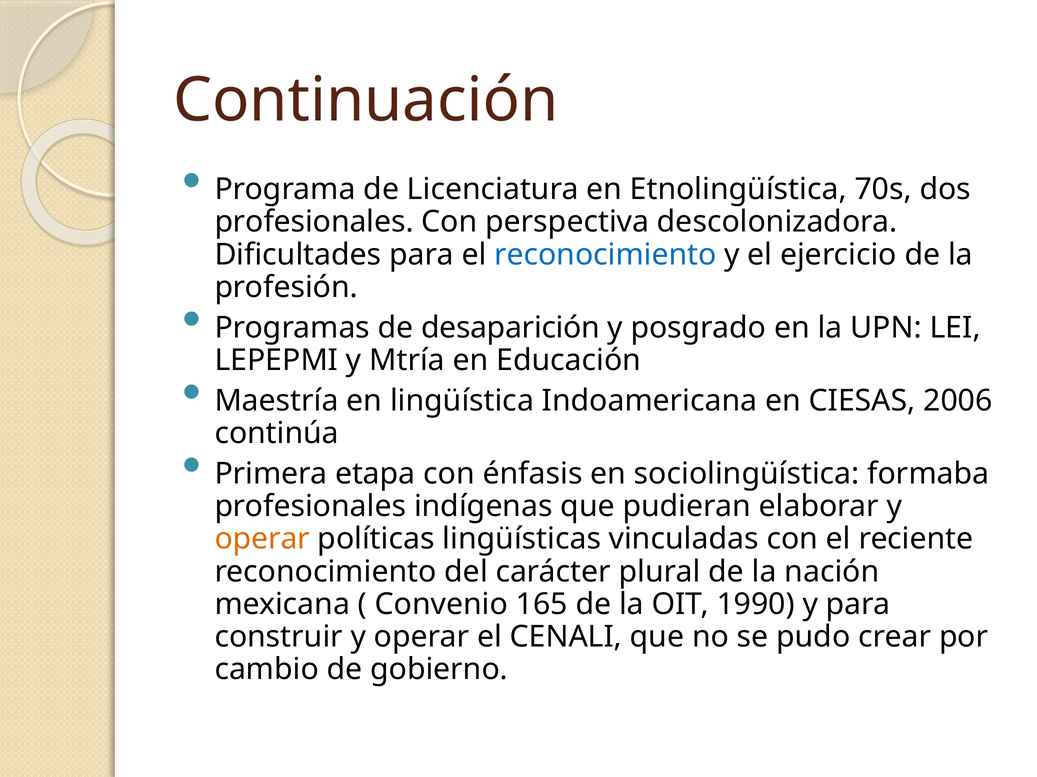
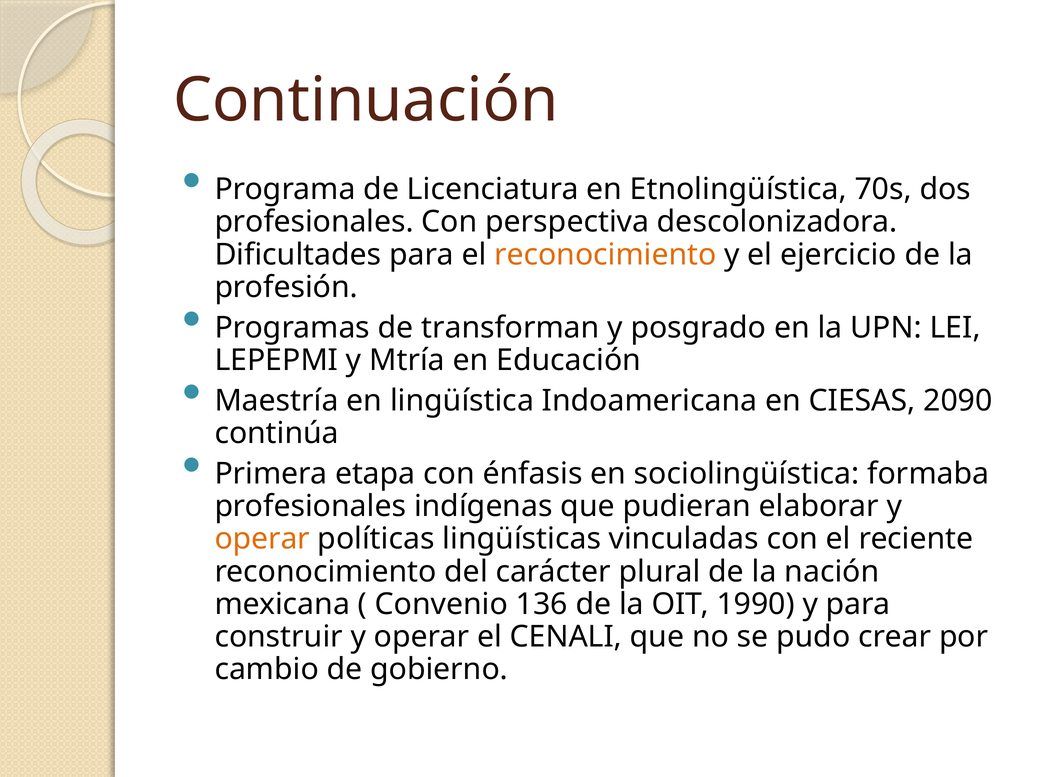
reconocimiento at (605, 255) colour: blue -> orange
desaparición: desaparición -> transforman
2006: 2006 -> 2090
165: 165 -> 136
